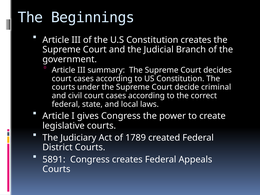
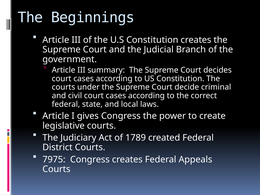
5891: 5891 -> 7975
